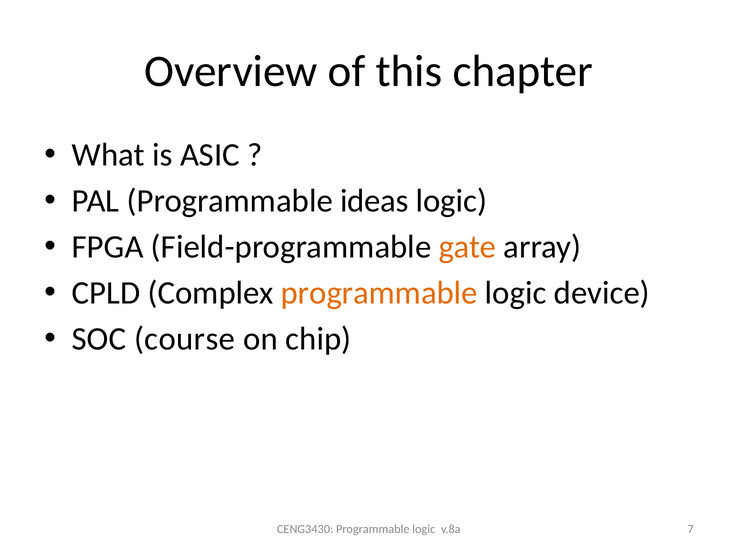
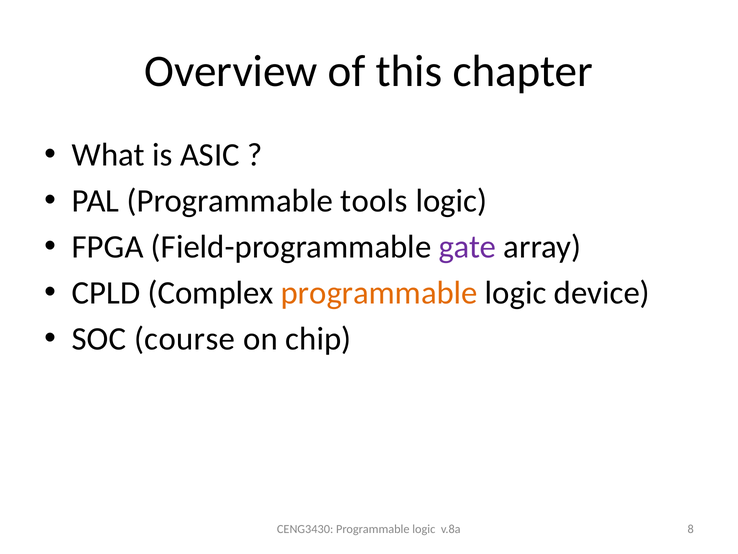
ideas: ideas -> tools
gate colour: orange -> purple
7: 7 -> 8
